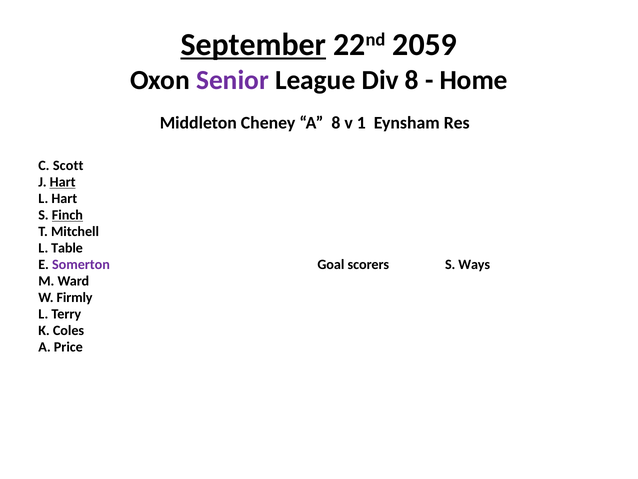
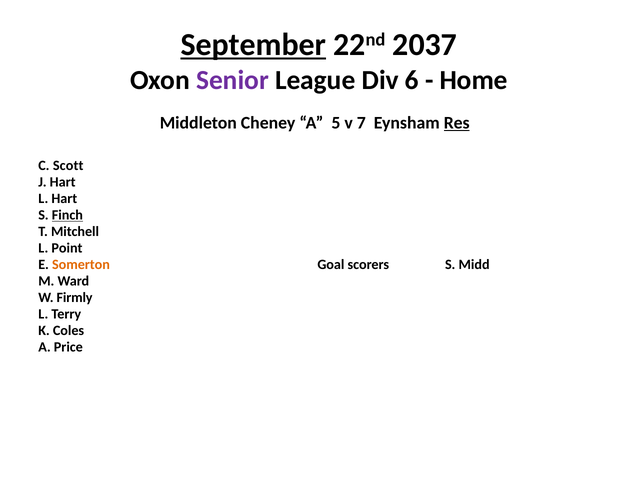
2059: 2059 -> 2037
Div 8: 8 -> 6
A 8: 8 -> 5
1: 1 -> 7
Res underline: none -> present
Hart at (63, 182) underline: present -> none
Table: Table -> Point
Somerton colour: purple -> orange
Ways: Ways -> Midd
